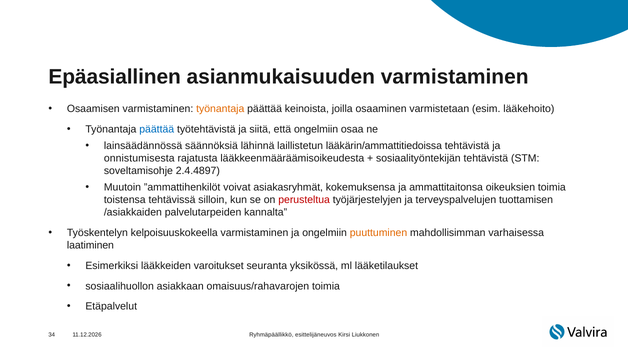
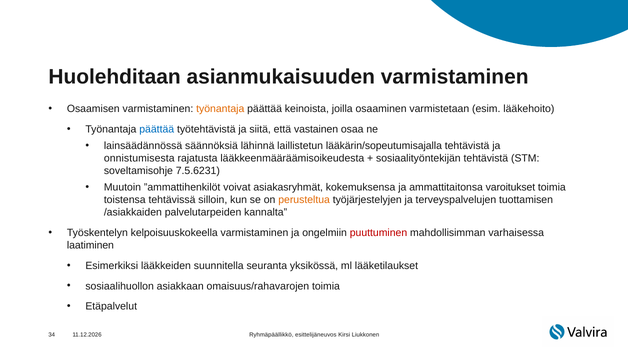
Epäasiallinen: Epäasiallinen -> Huolehditaan
että ongelmiin: ongelmiin -> vastainen
lääkärin/ammattitiedoissa: lääkärin/ammattitiedoissa -> lääkärin/sopeutumisajalla
2.4.4897: 2.4.4897 -> 7.5.6231
oikeuksien: oikeuksien -> varoitukset
perusteltua colour: red -> orange
puuttuminen colour: orange -> red
varoitukset: varoitukset -> suunnitella
